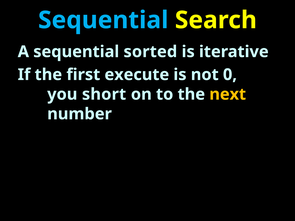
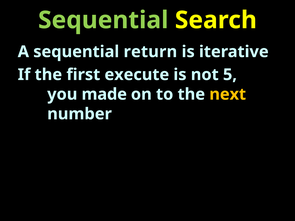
Sequential at (103, 20) colour: light blue -> light green
sorted: sorted -> return
0: 0 -> 5
short: short -> made
